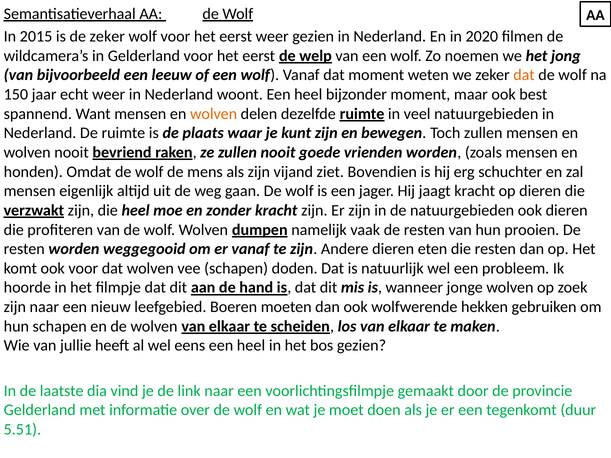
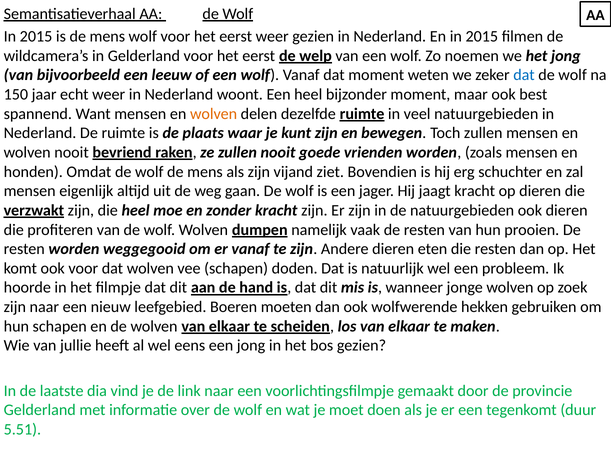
is de zeker: zeker -> mens
En in 2020: 2020 -> 2015
dat at (524, 75) colour: orange -> blue
eens een heel: heel -> jong
